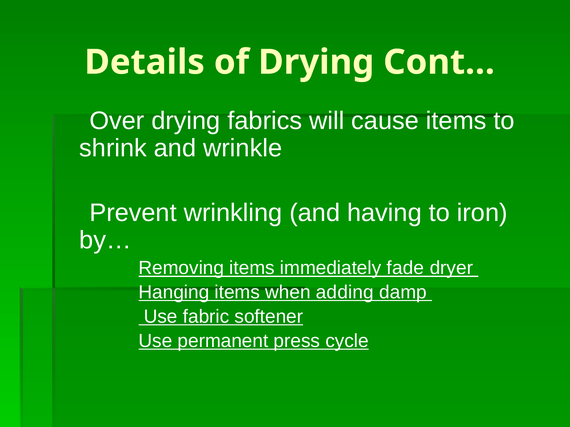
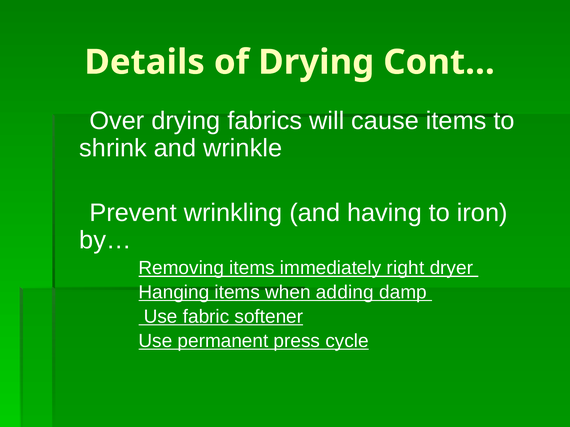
fade: fade -> right
